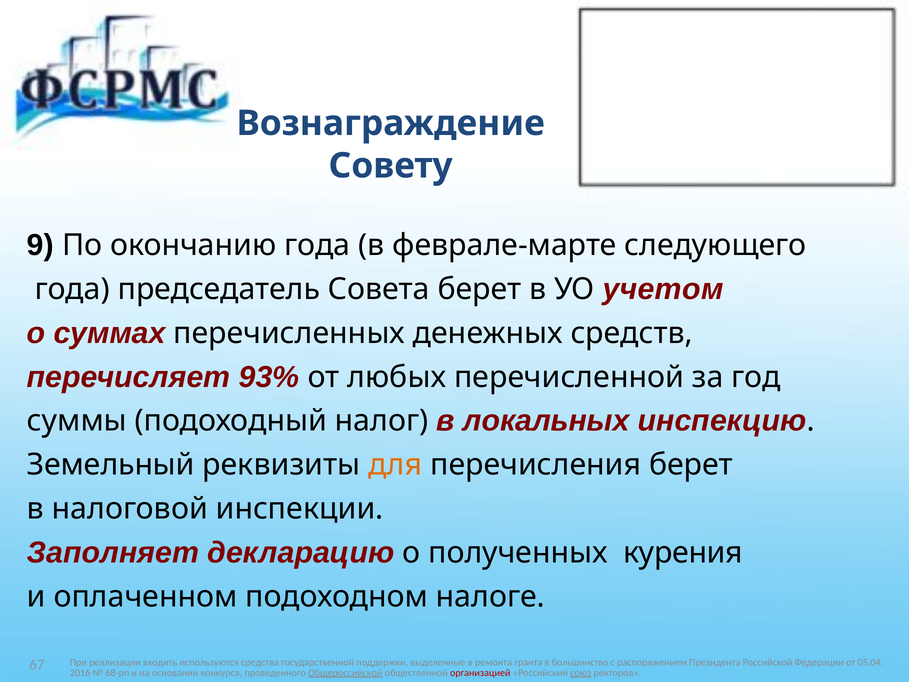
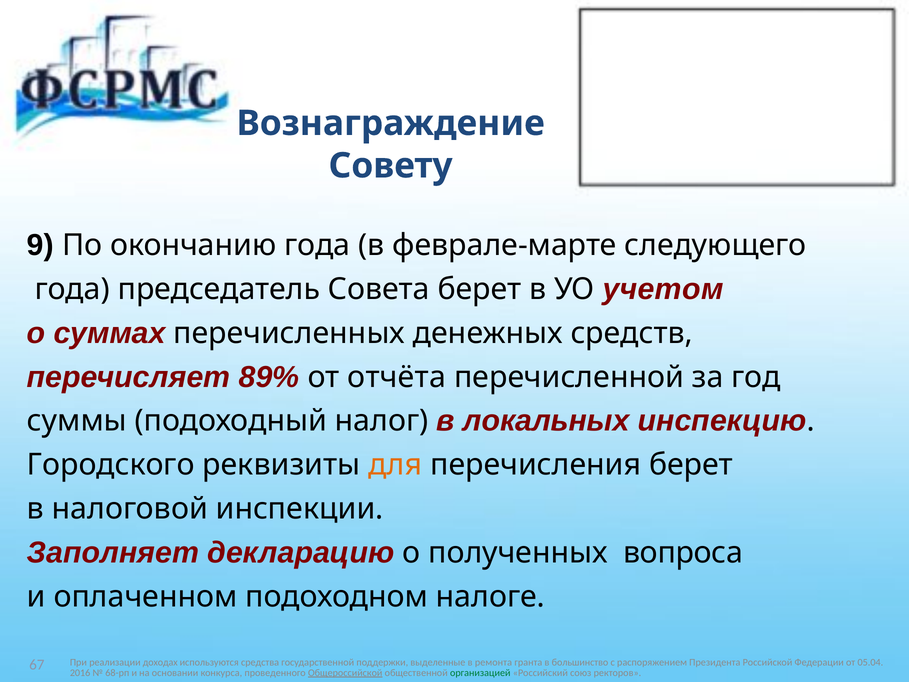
93%: 93% -> 89%
любых: любых -> отчёта
Земельный: Земельный -> Городского
курения: курения -> вопроса
входить: входить -> доходах
организацией colour: red -> green
союз underline: present -> none
